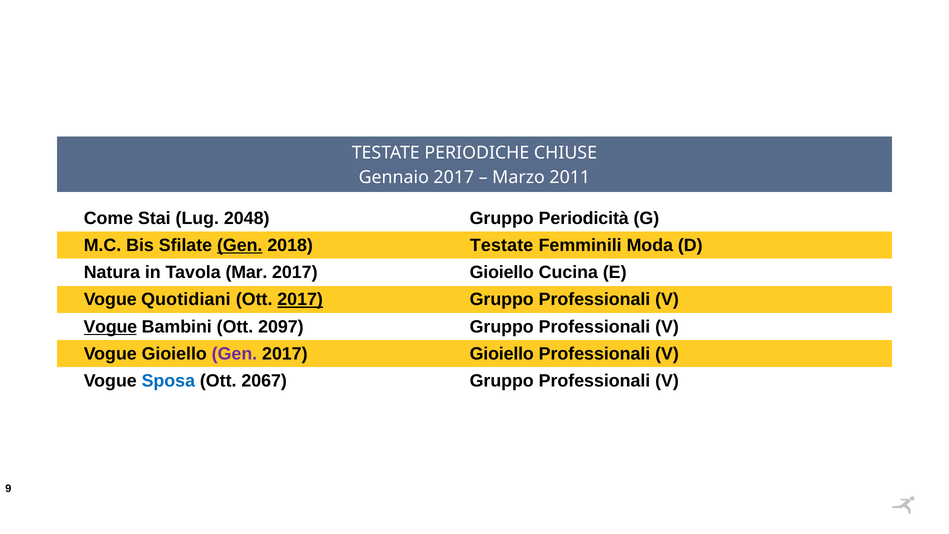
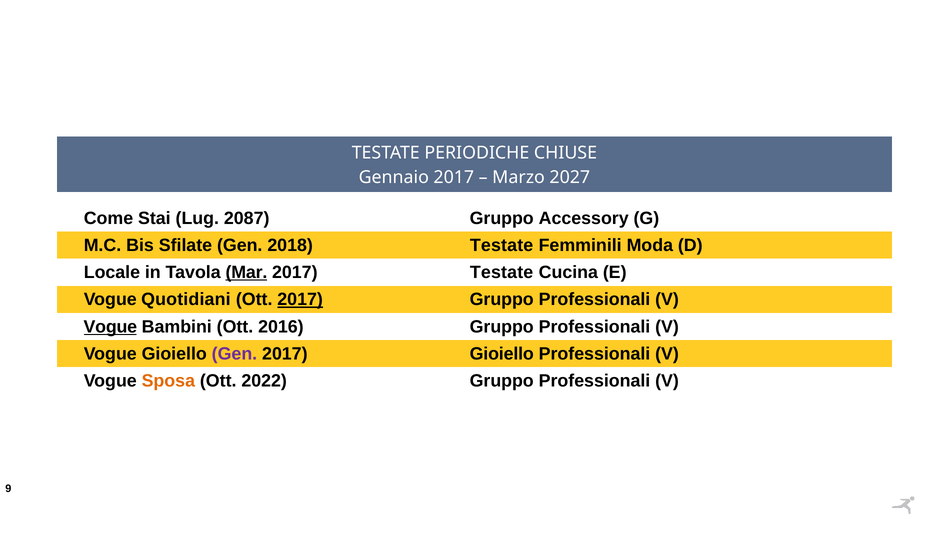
2011: 2011 -> 2027
2048: 2048 -> 2087
Periodicità: Periodicità -> Accessory
Gen at (240, 245) underline: present -> none
Natura: Natura -> Locale
Mar underline: none -> present
Gioiello at (502, 272): Gioiello -> Testate
2097: 2097 -> 2016
Sposa colour: blue -> orange
2067: 2067 -> 2022
